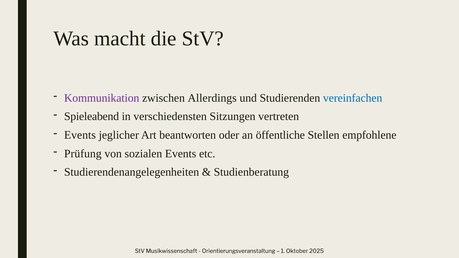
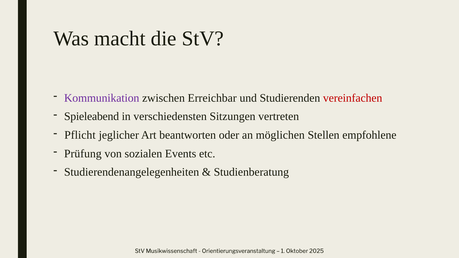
Allerdings: Allerdings -> Erreichbar
vereinfachen colour: blue -> red
Events at (80, 135): Events -> Pflicht
öffentliche: öffentliche -> möglichen
